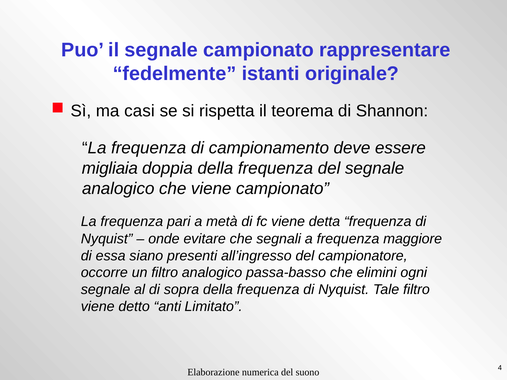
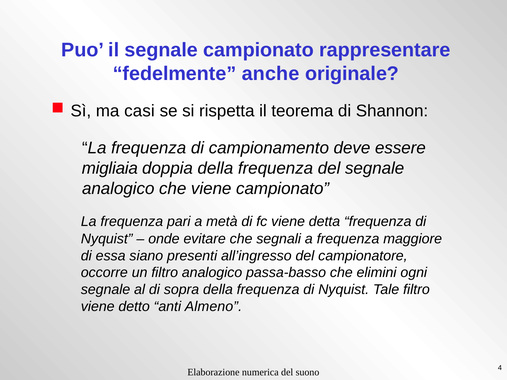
istanti: istanti -> anche
Limitato: Limitato -> Almeno
